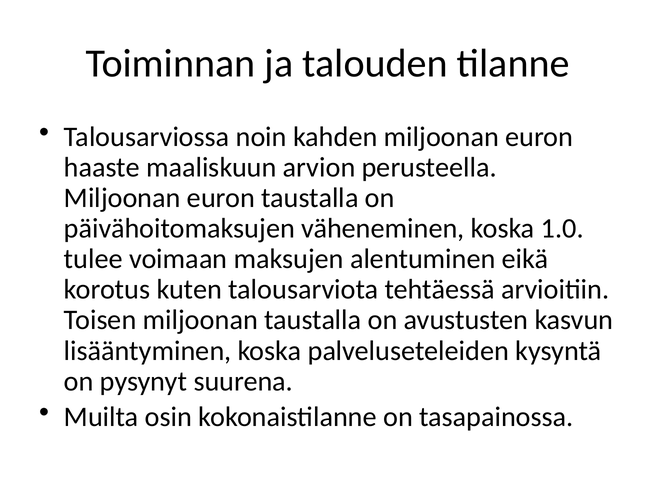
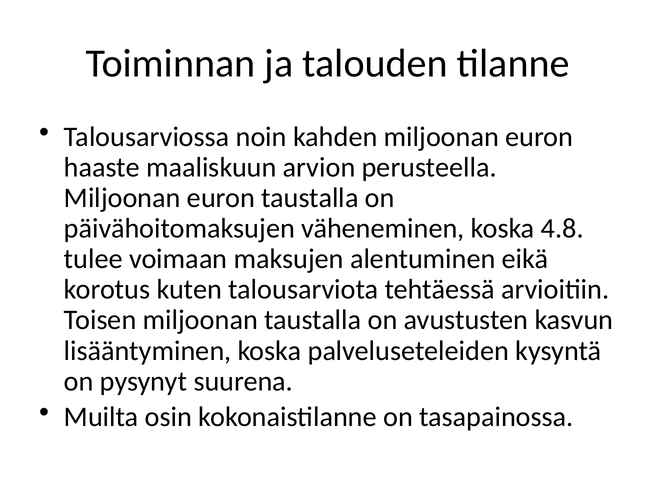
1.0: 1.0 -> 4.8
